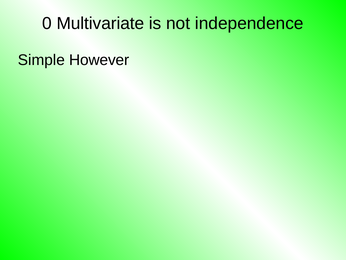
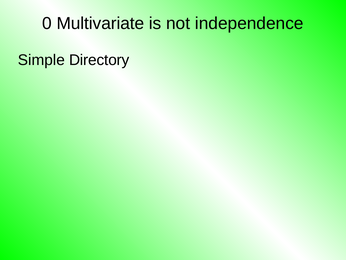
However: However -> Directory
